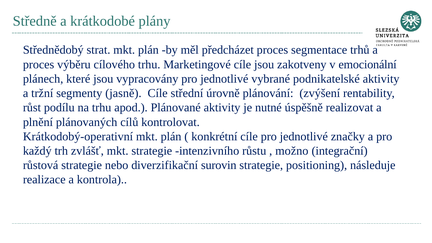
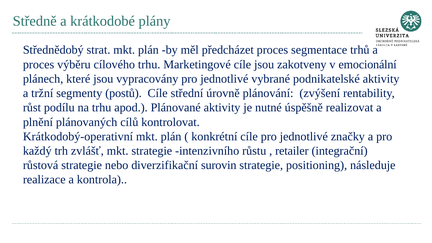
jasně: jasně -> postů
možno: možno -> retailer
